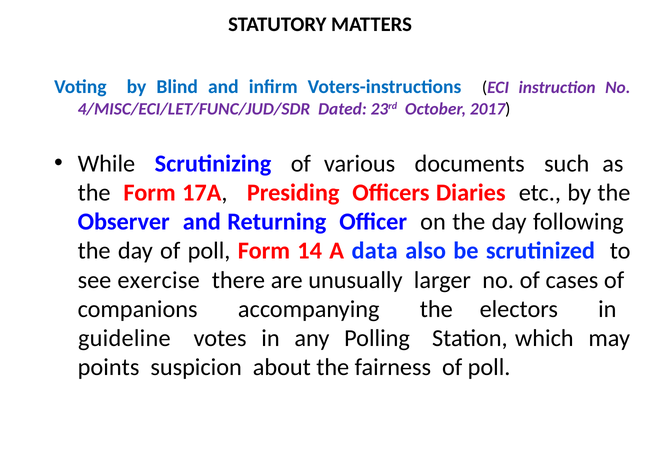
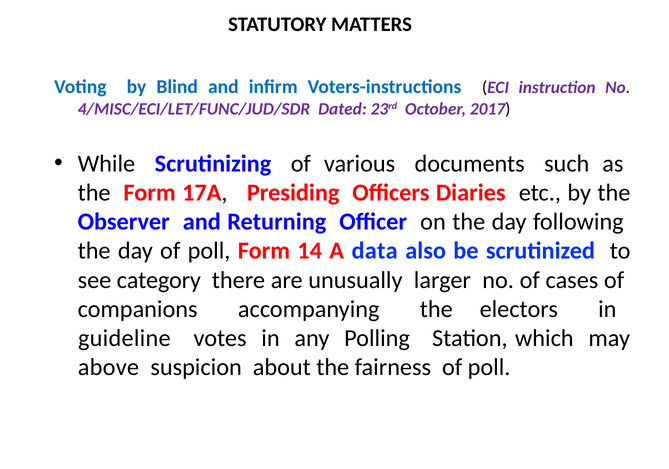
exercise: exercise -> category
points: points -> above
